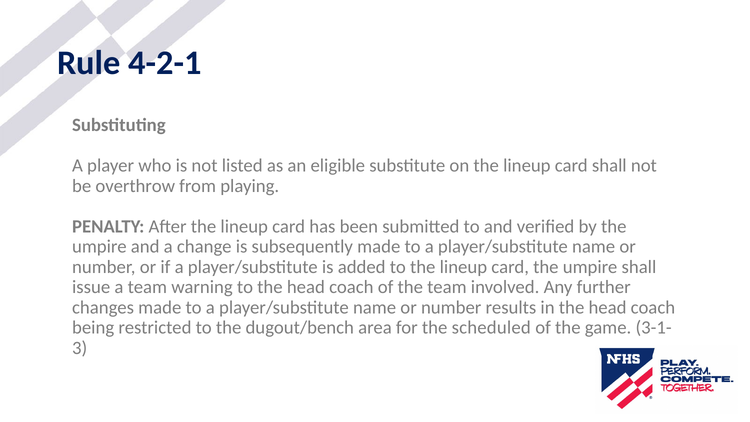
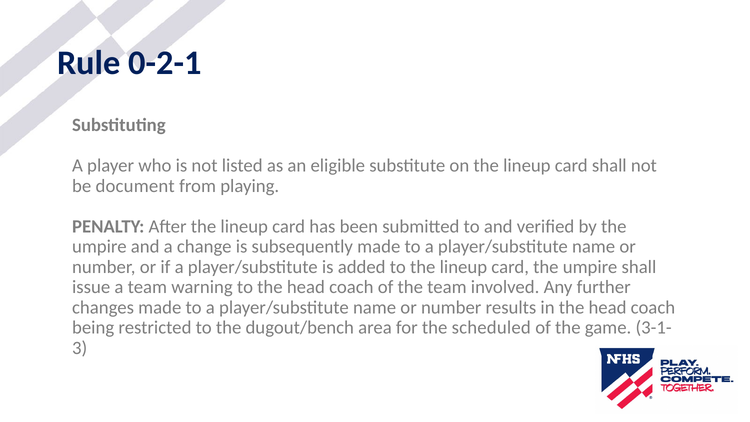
4-2-1: 4-2-1 -> 0-2-1
overthrow: overthrow -> document
